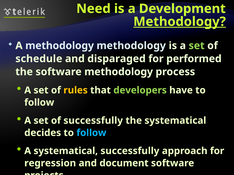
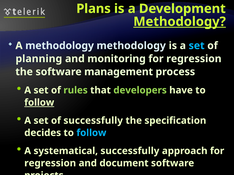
Need: Need -> Plans
set at (197, 46) colour: light green -> light blue
schedule: schedule -> planning
disparaged: disparaged -> monitoring
performed at (194, 59): performed -> regression
software methodology: methodology -> management
rules colour: yellow -> light green
follow at (39, 103) underline: none -> present
the systematical: systematical -> specification
